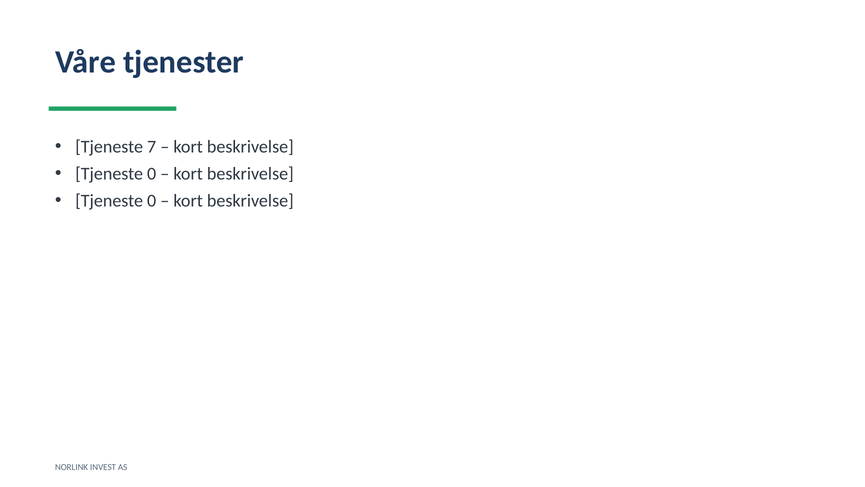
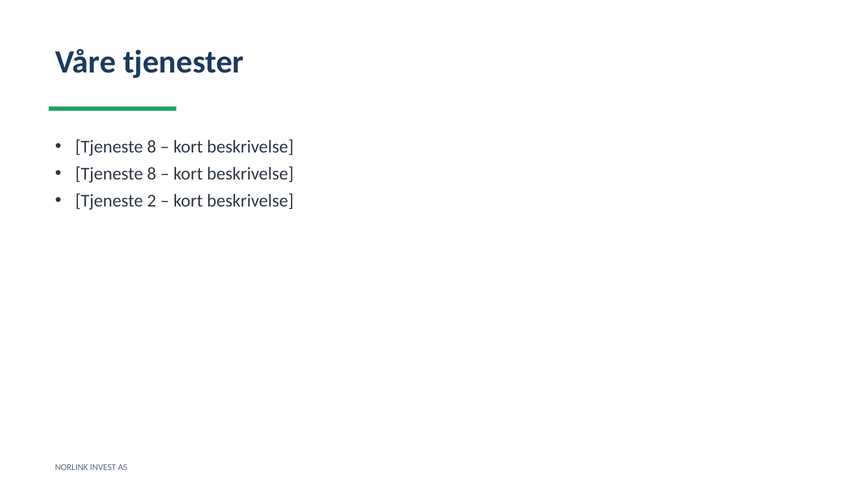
7 at (152, 147): 7 -> 8
0 at (152, 174): 0 -> 8
0 at (152, 201): 0 -> 2
